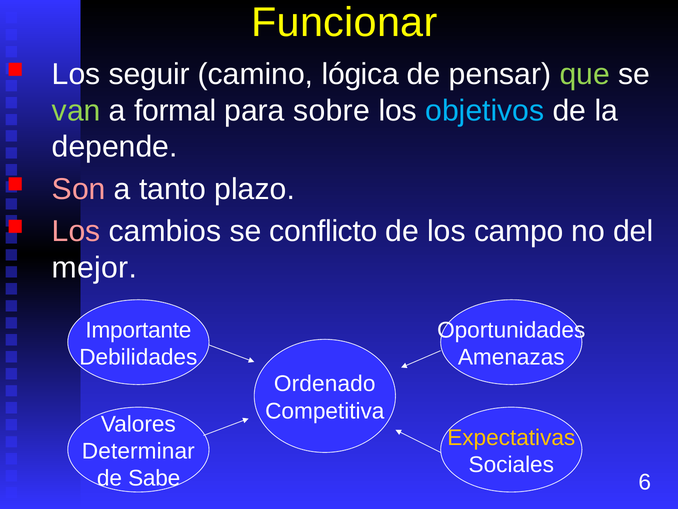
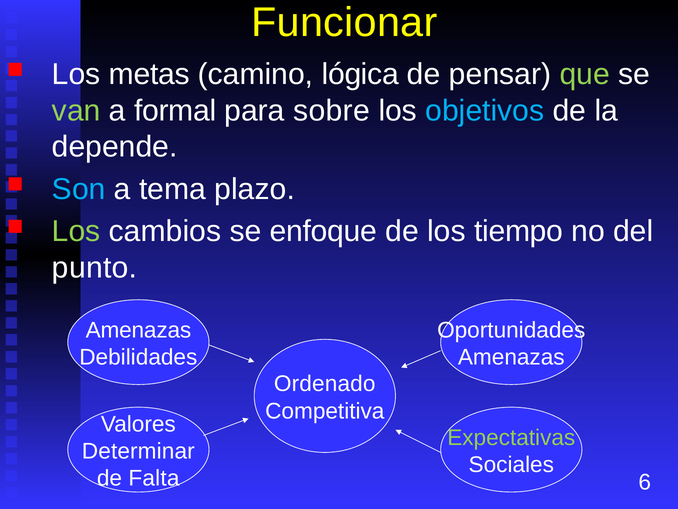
seguir: seguir -> metas
Son colour: pink -> light blue
tanto: tanto -> tema
Los at (76, 231) colour: pink -> light green
conflicto: conflicto -> enfoque
campo: campo -> tiempo
mejor: mejor -> punto
Importante at (138, 330): Importante -> Amenazas
Expectativas colour: yellow -> light green
Sabe: Sabe -> Falta
